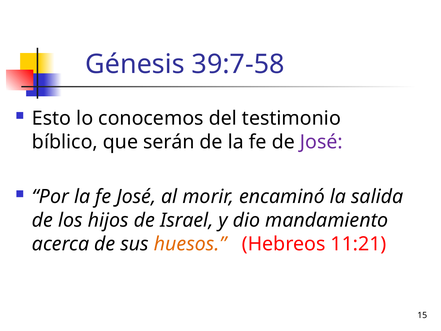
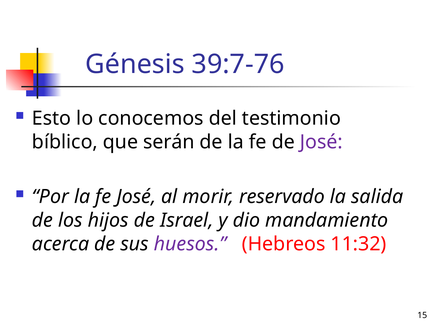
39:7-58: 39:7-58 -> 39:7-76
encaminó: encaminó -> reservado
huesos colour: orange -> purple
11:21: 11:21 -> 11:32
